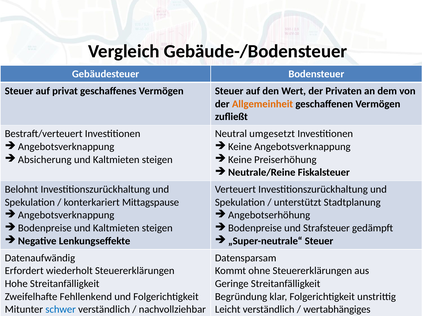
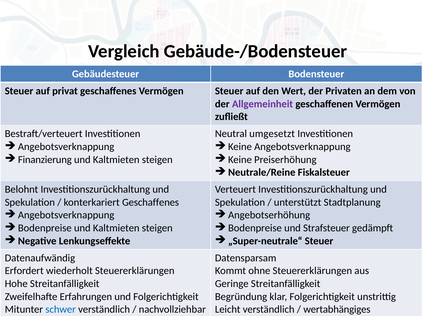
Allgemeinheit colour: orange -> purple
Absicherung: Absicherung -> Finanzierung
konterkariert Mittagspause: Mittagspause -> Geschaffenes
Fehllenkend: Fehllenkend -> Erfahrungen
